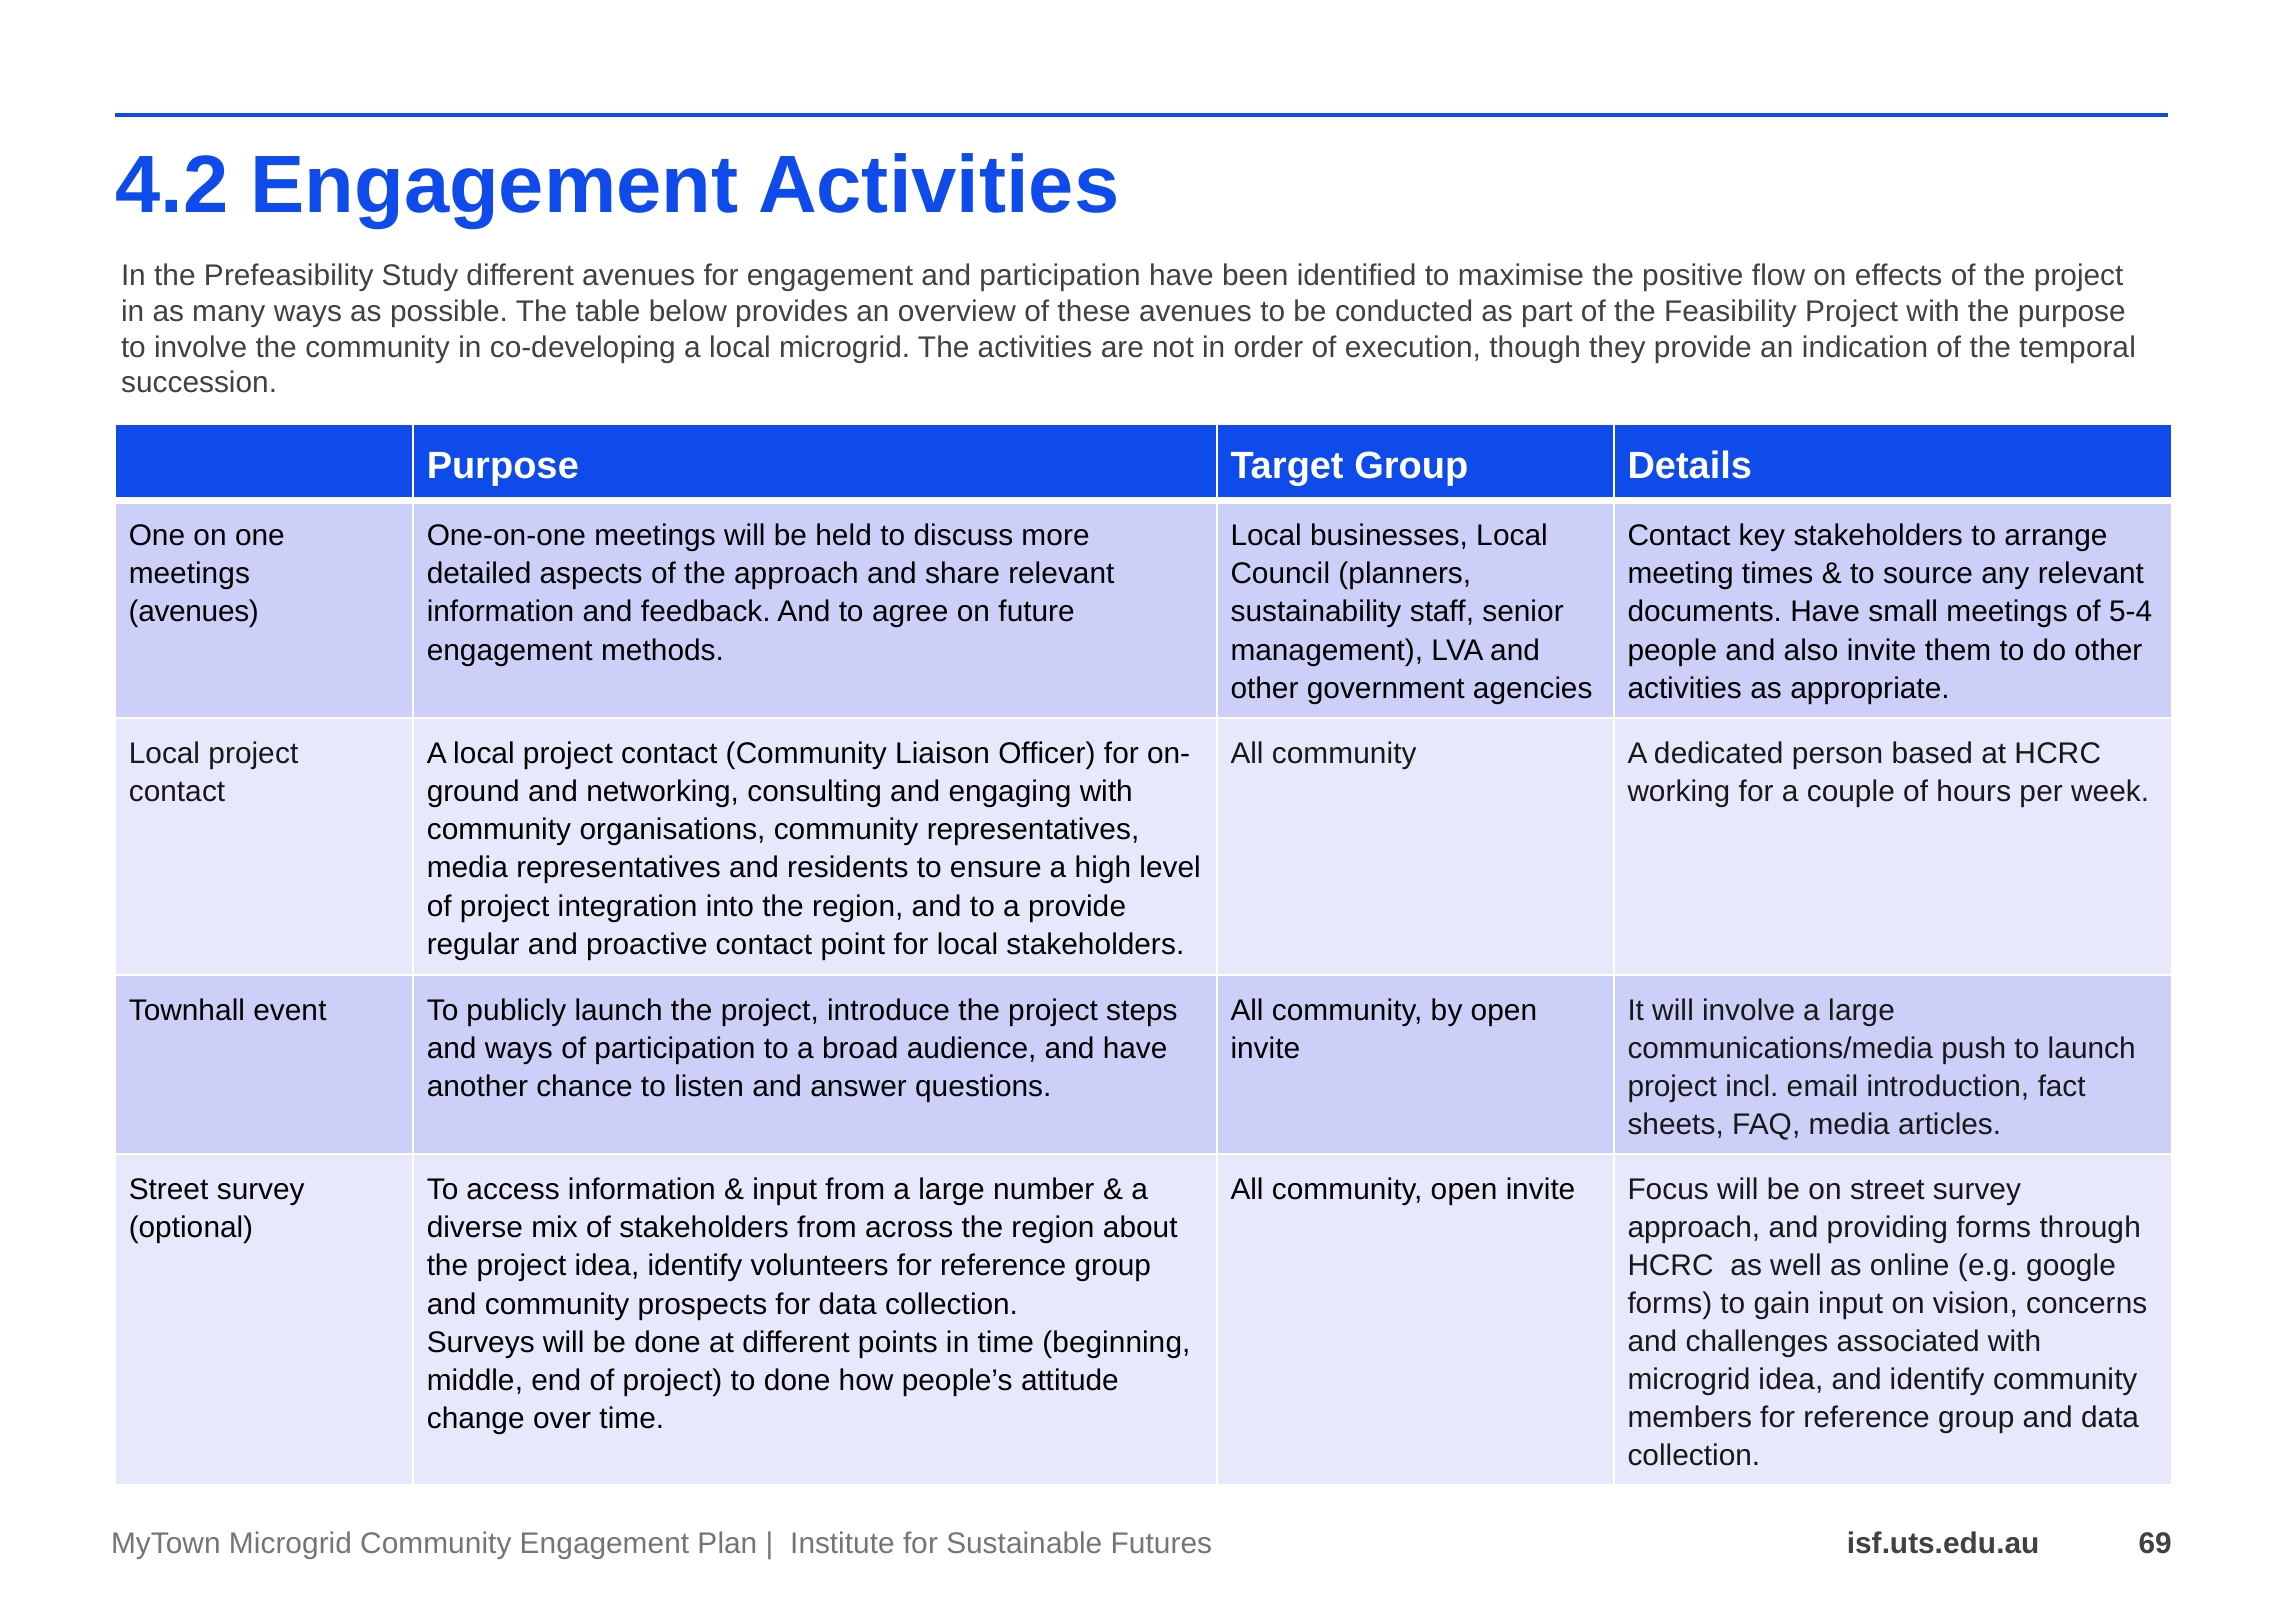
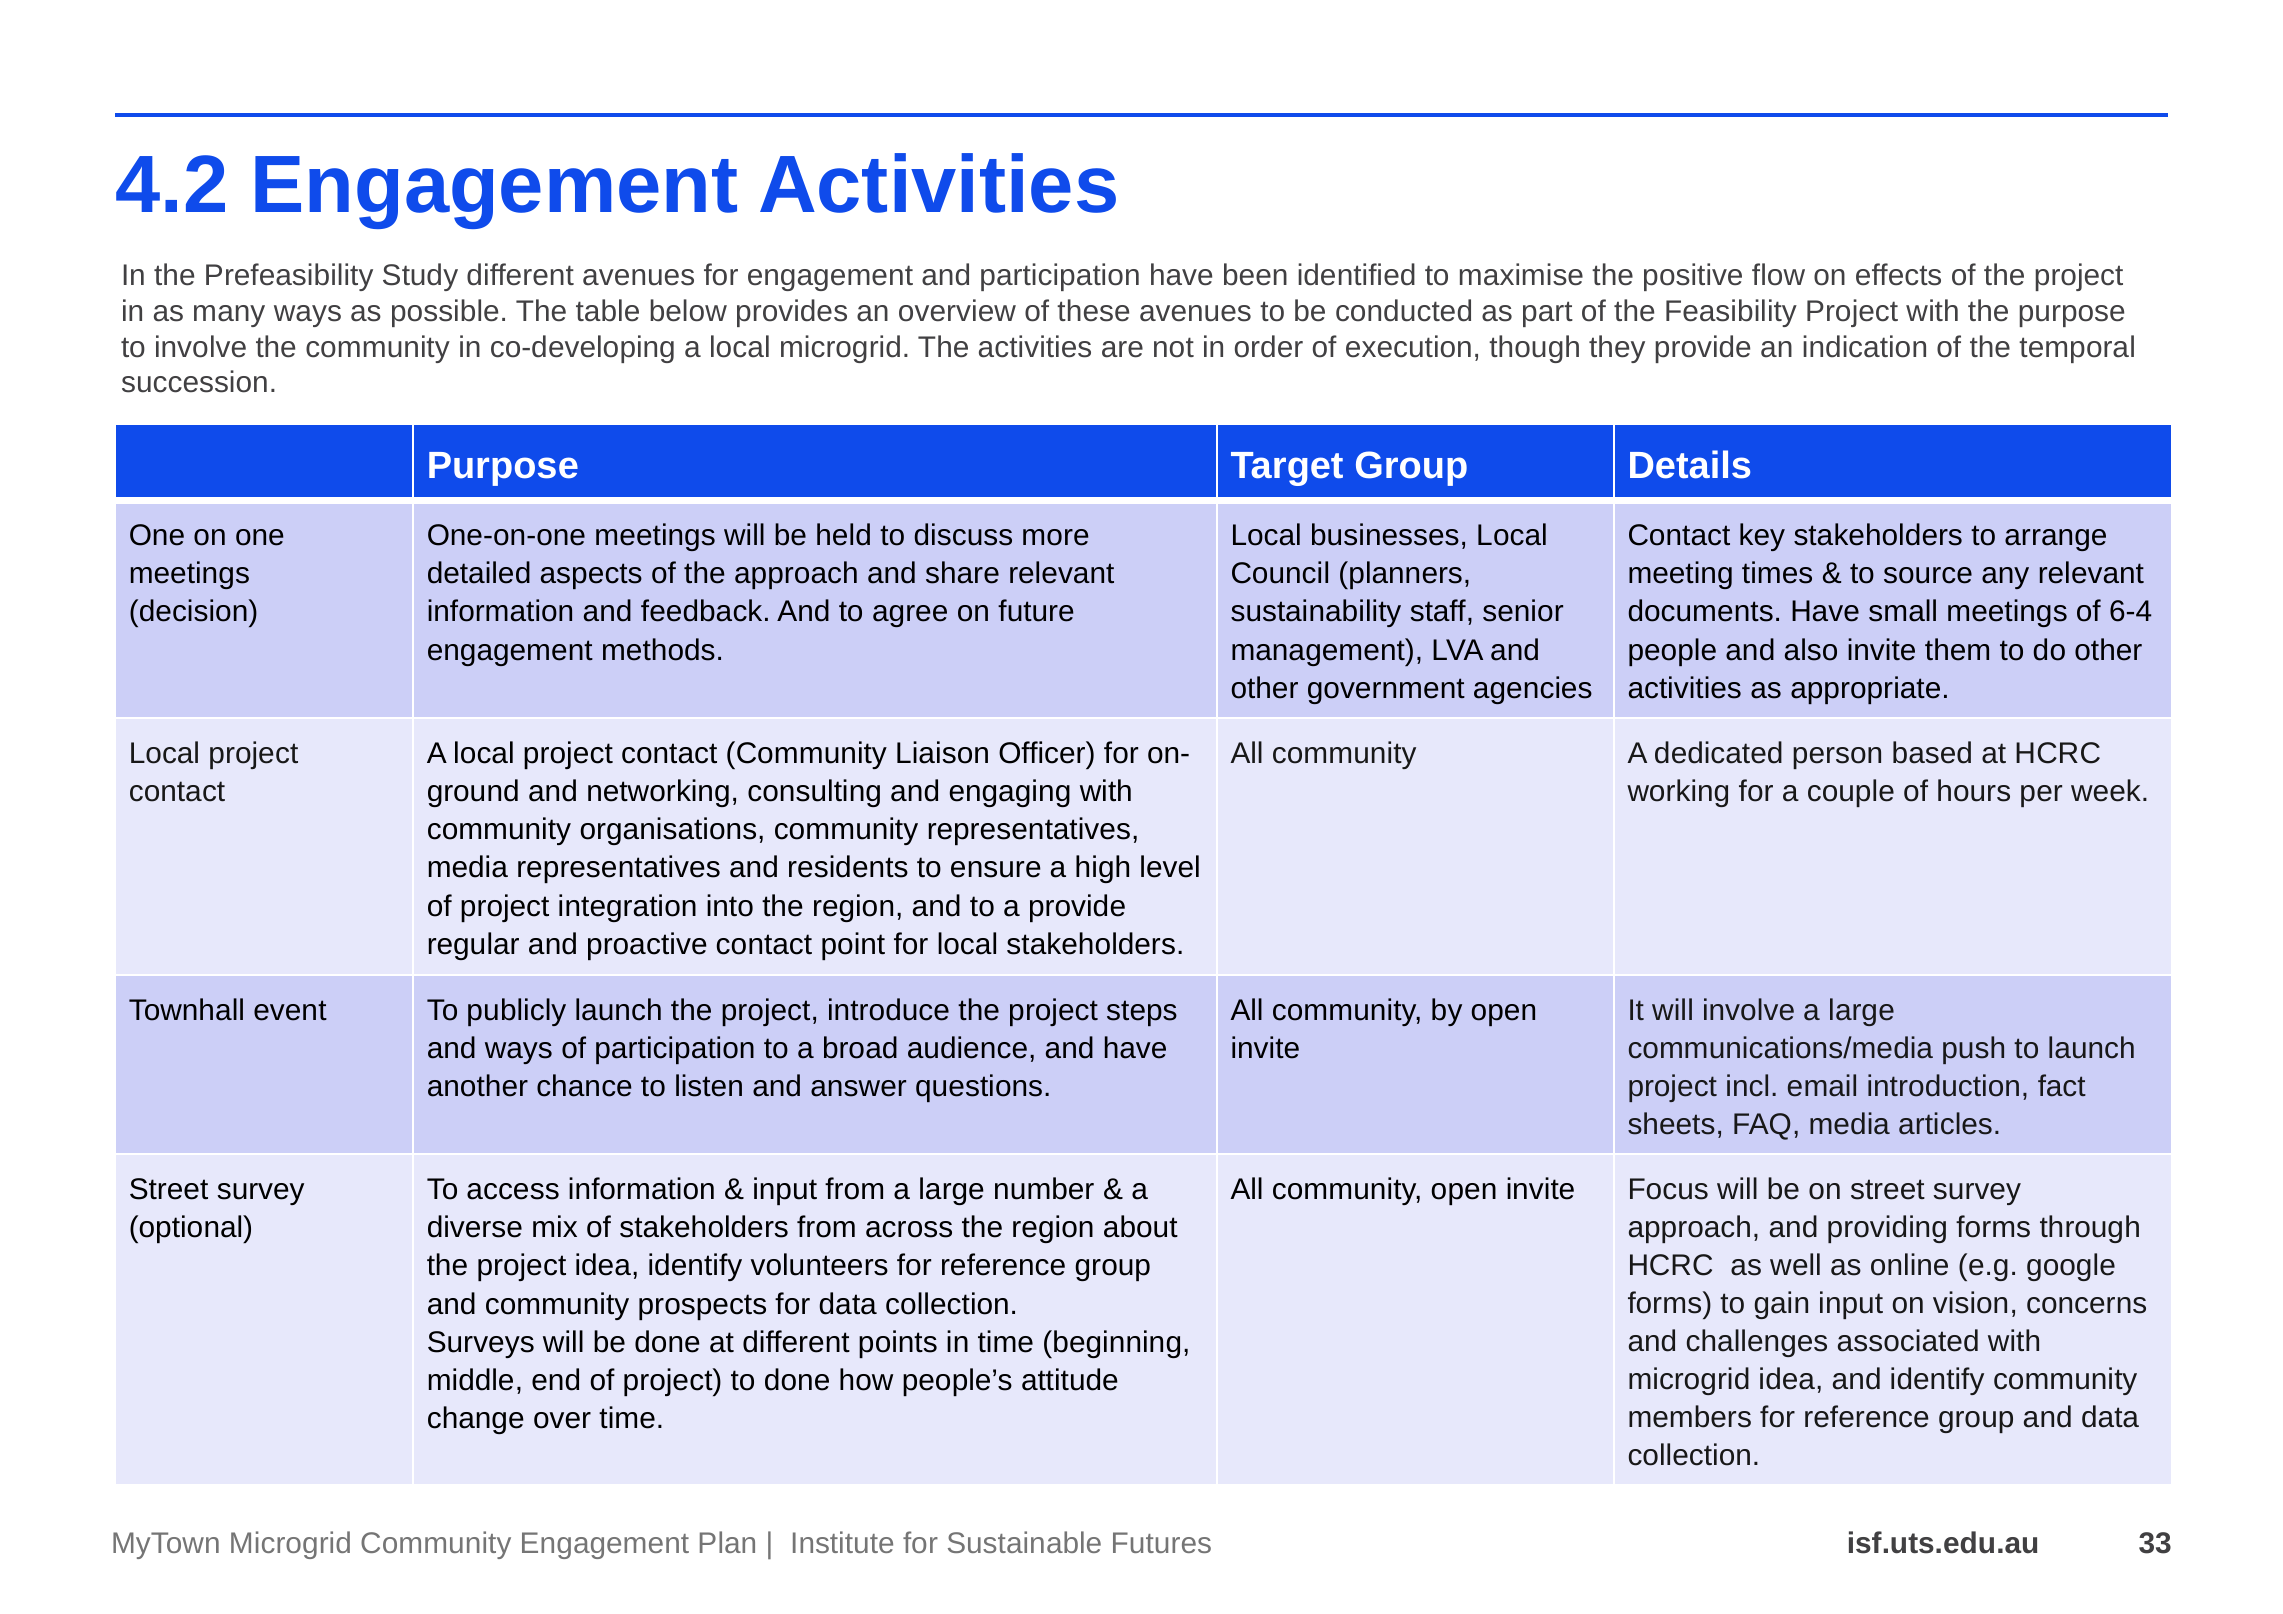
avenues at (194, 612): avenues -> decision
5-4: 5-4 -> 6-4
69: 69 -> 33
